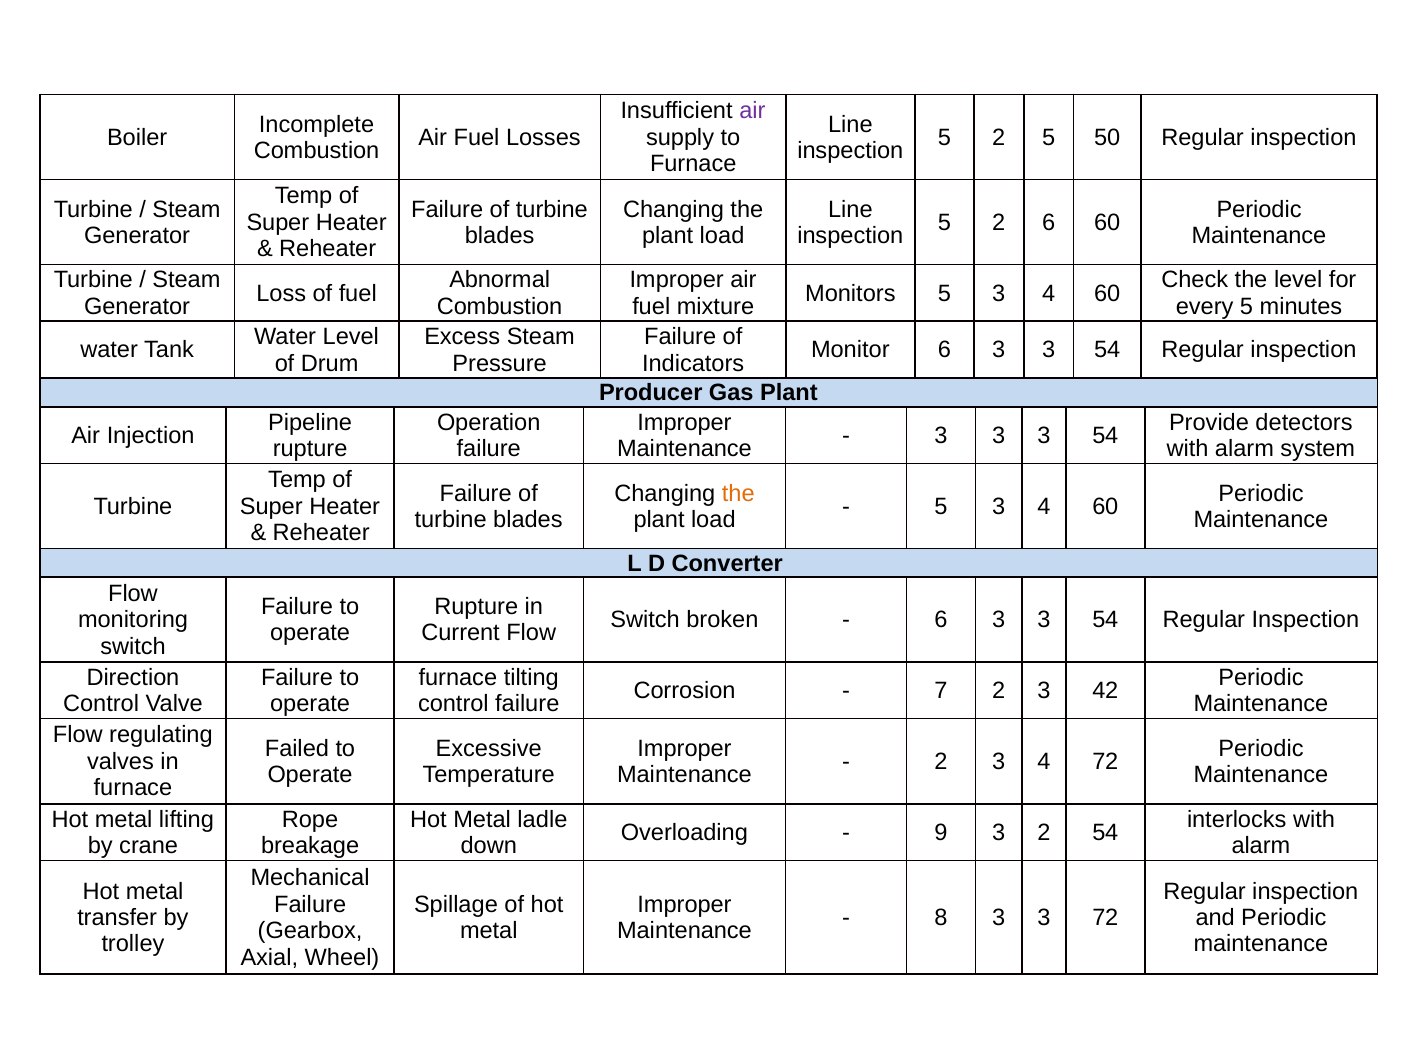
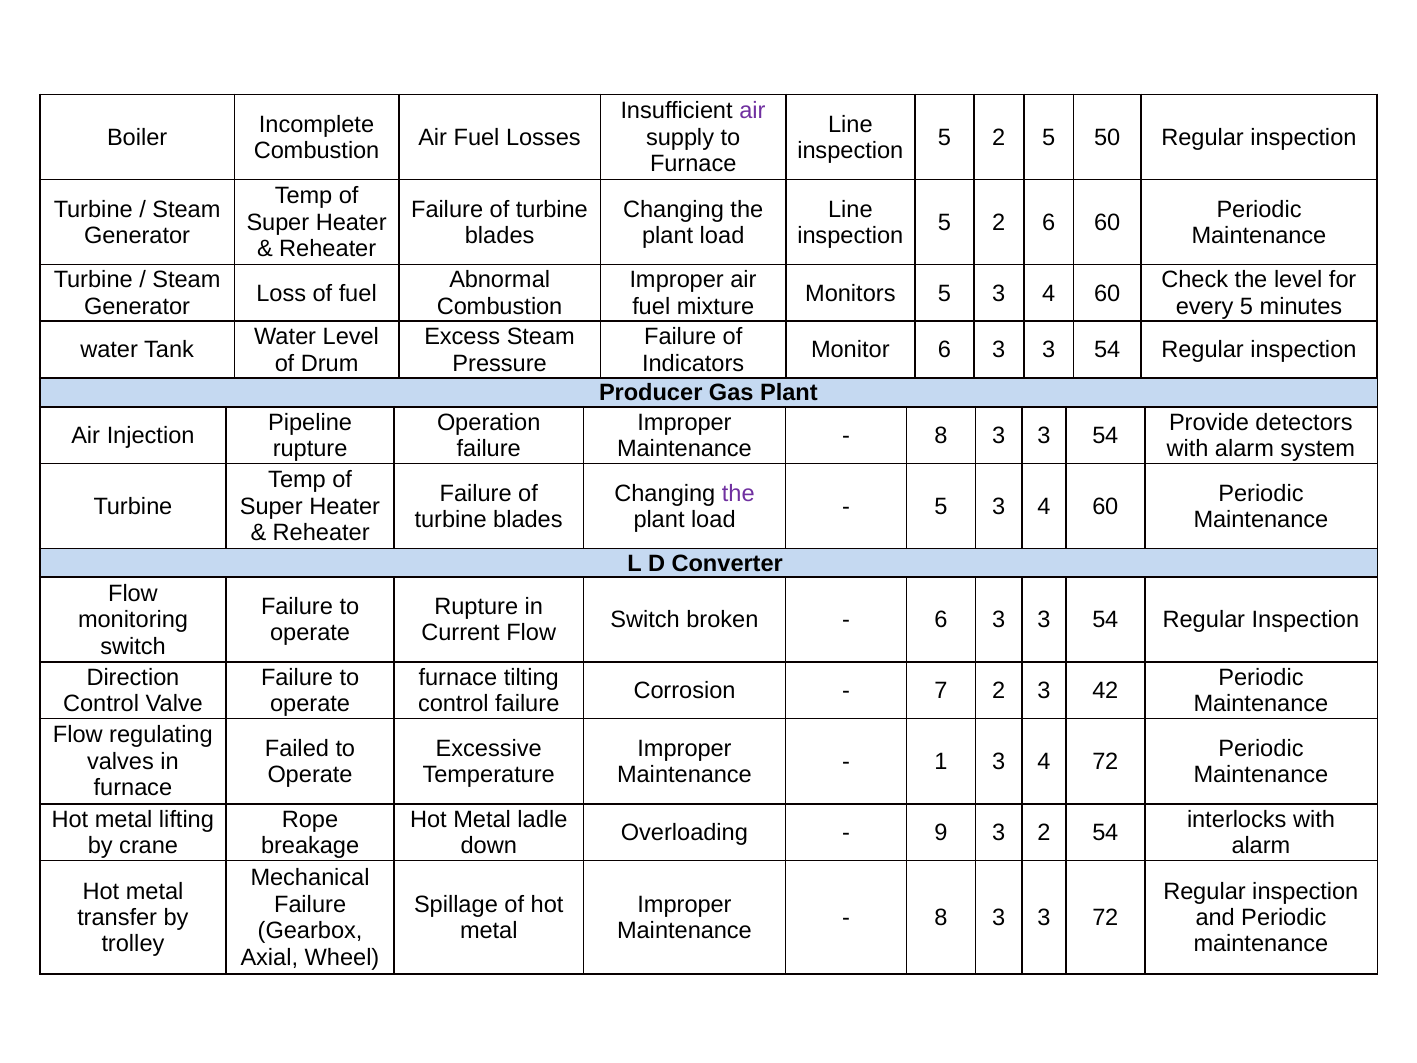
3 at (941, 435): 3 -> 8
the at (738, 493) colour: orange -> purple
2 at (941, 761): 2 -> 1
